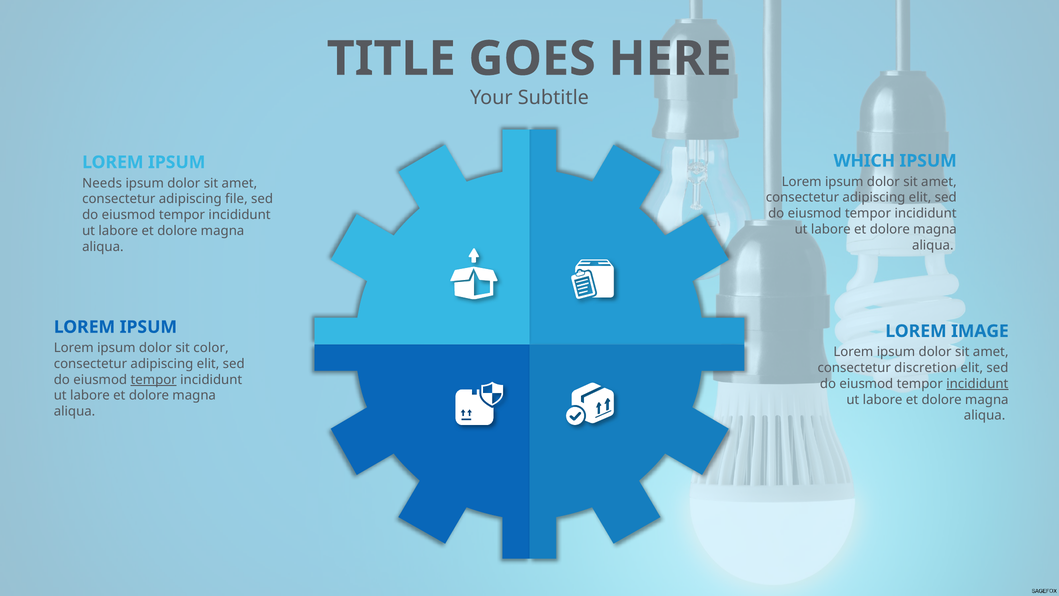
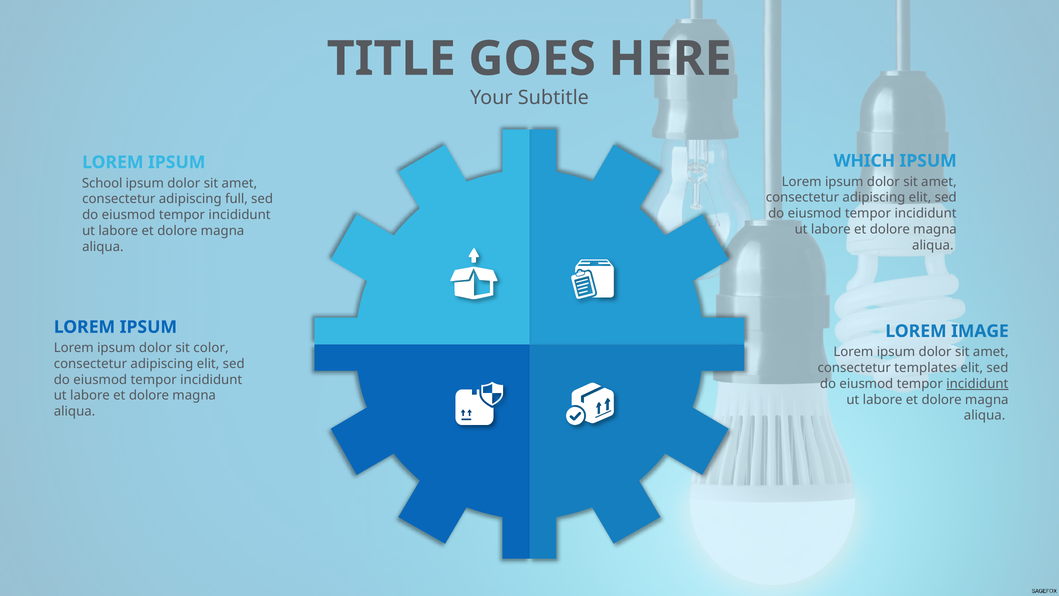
Needs: Needs -> School
file: file -> full
discretion: discretion -> templates
tempor at (154, 379) underline: present -> none
